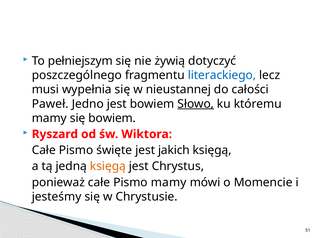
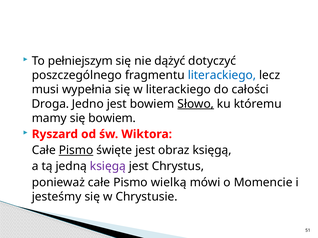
żywią: żywią -> dążyć
w nieustannej: nieustannej -> literackiego
Paweł: Paweł -> Droga
Pismo at (76, 151) underline: none -> present
jakich: jakich -> obraz
księgą at (108, 167) colour: orange -> purple
Pismo mamy: mamy -> wielką
